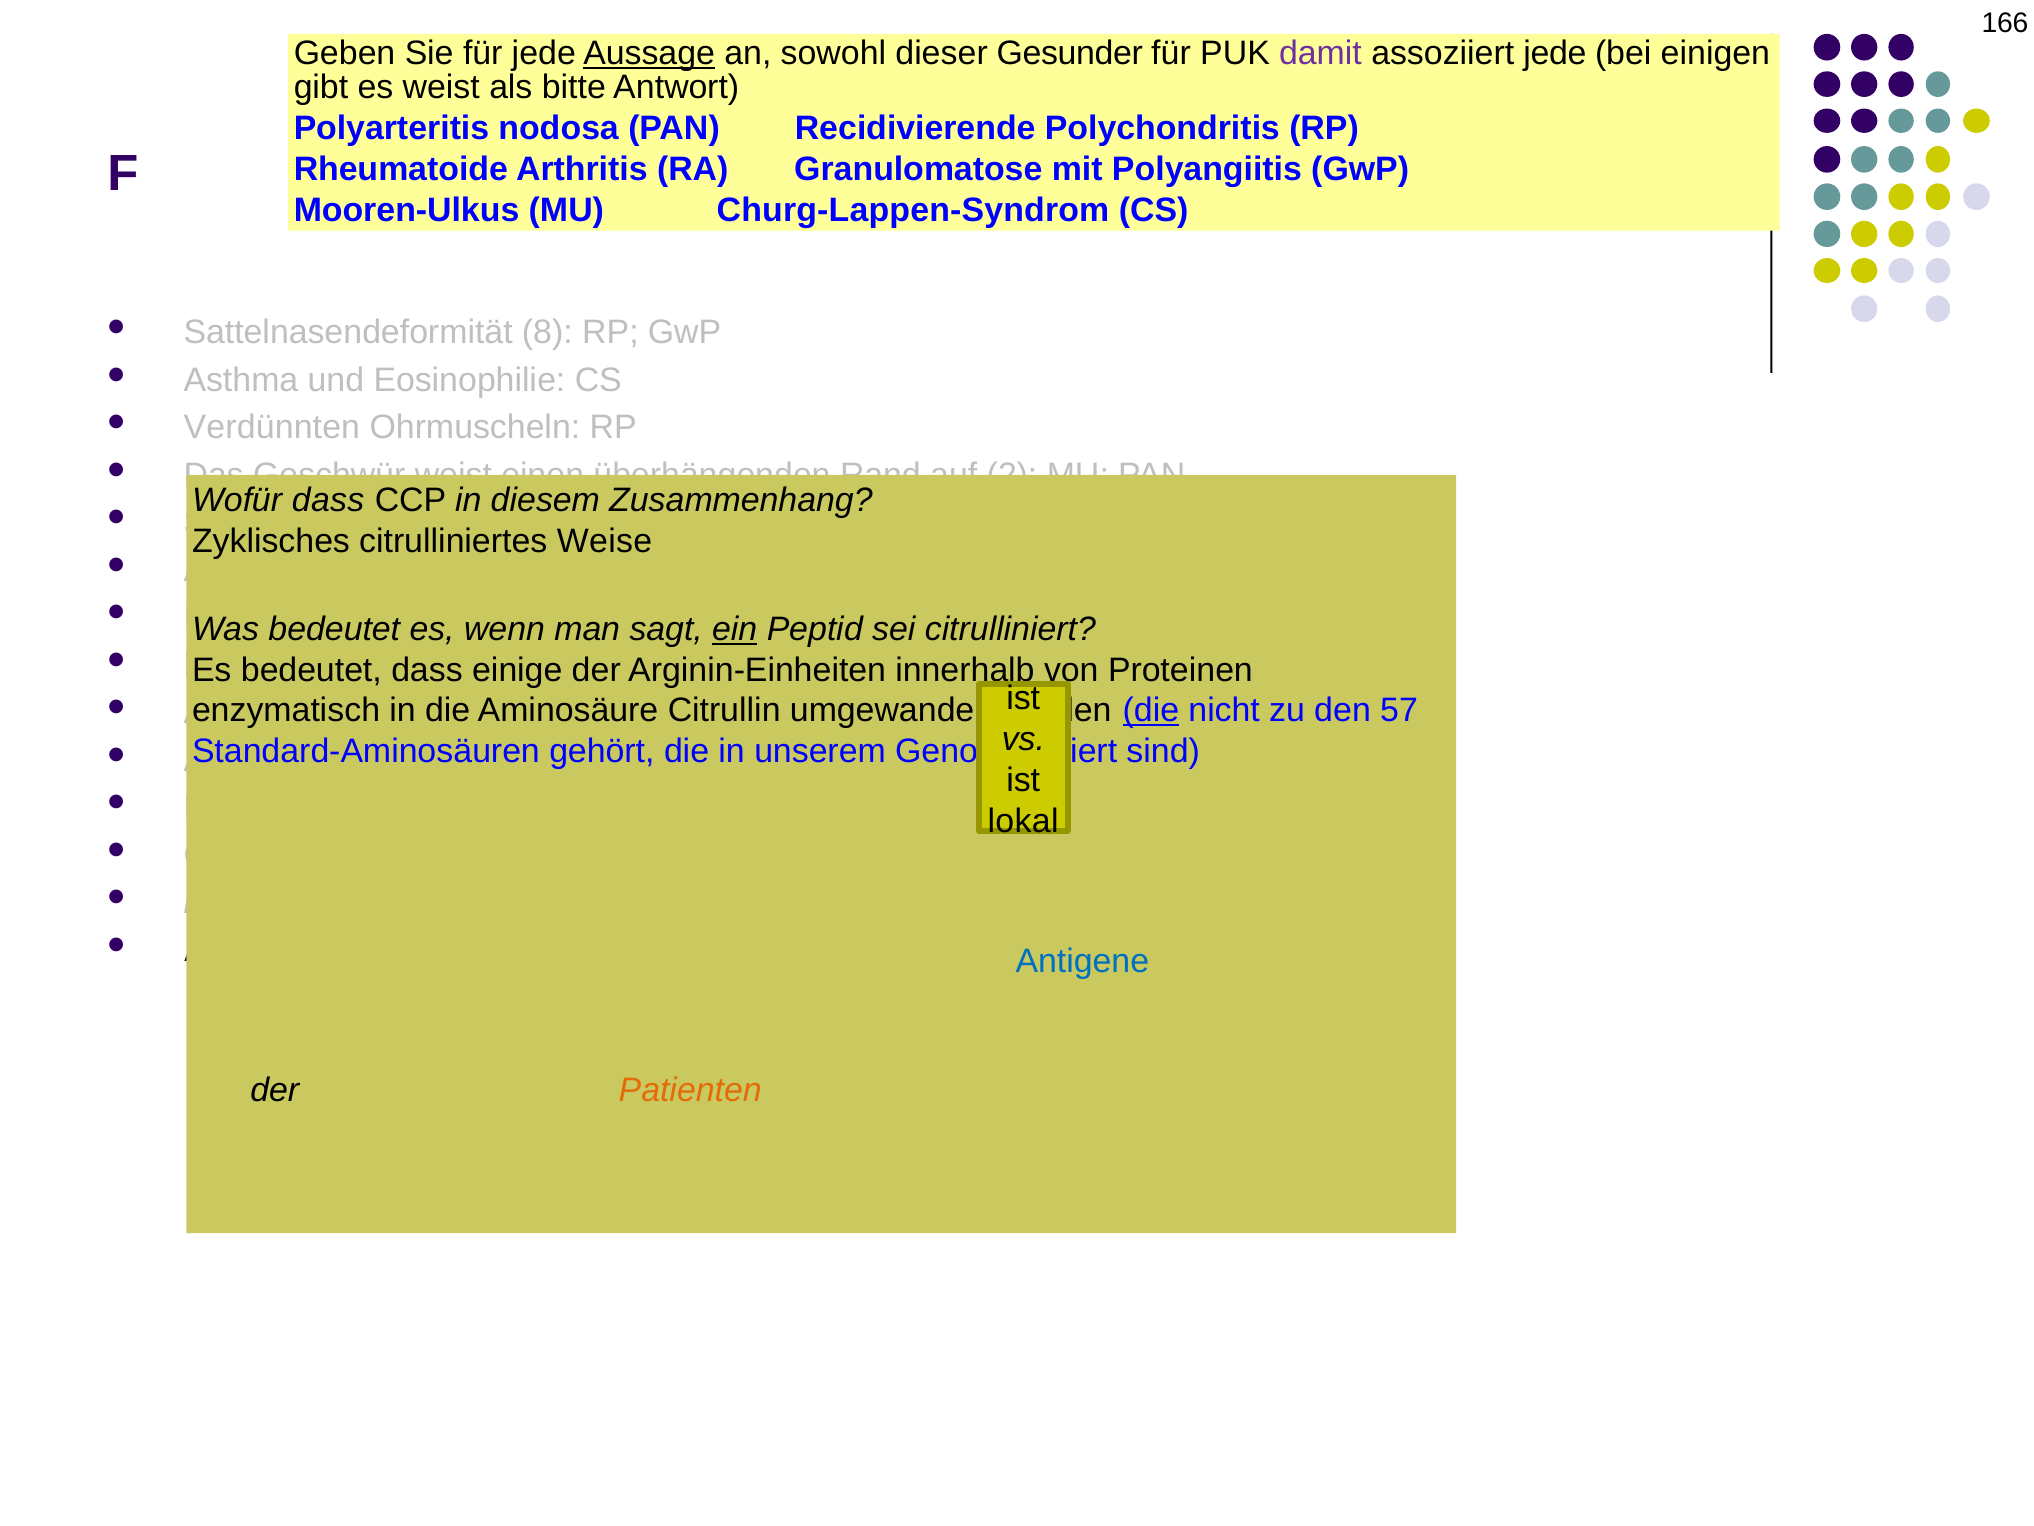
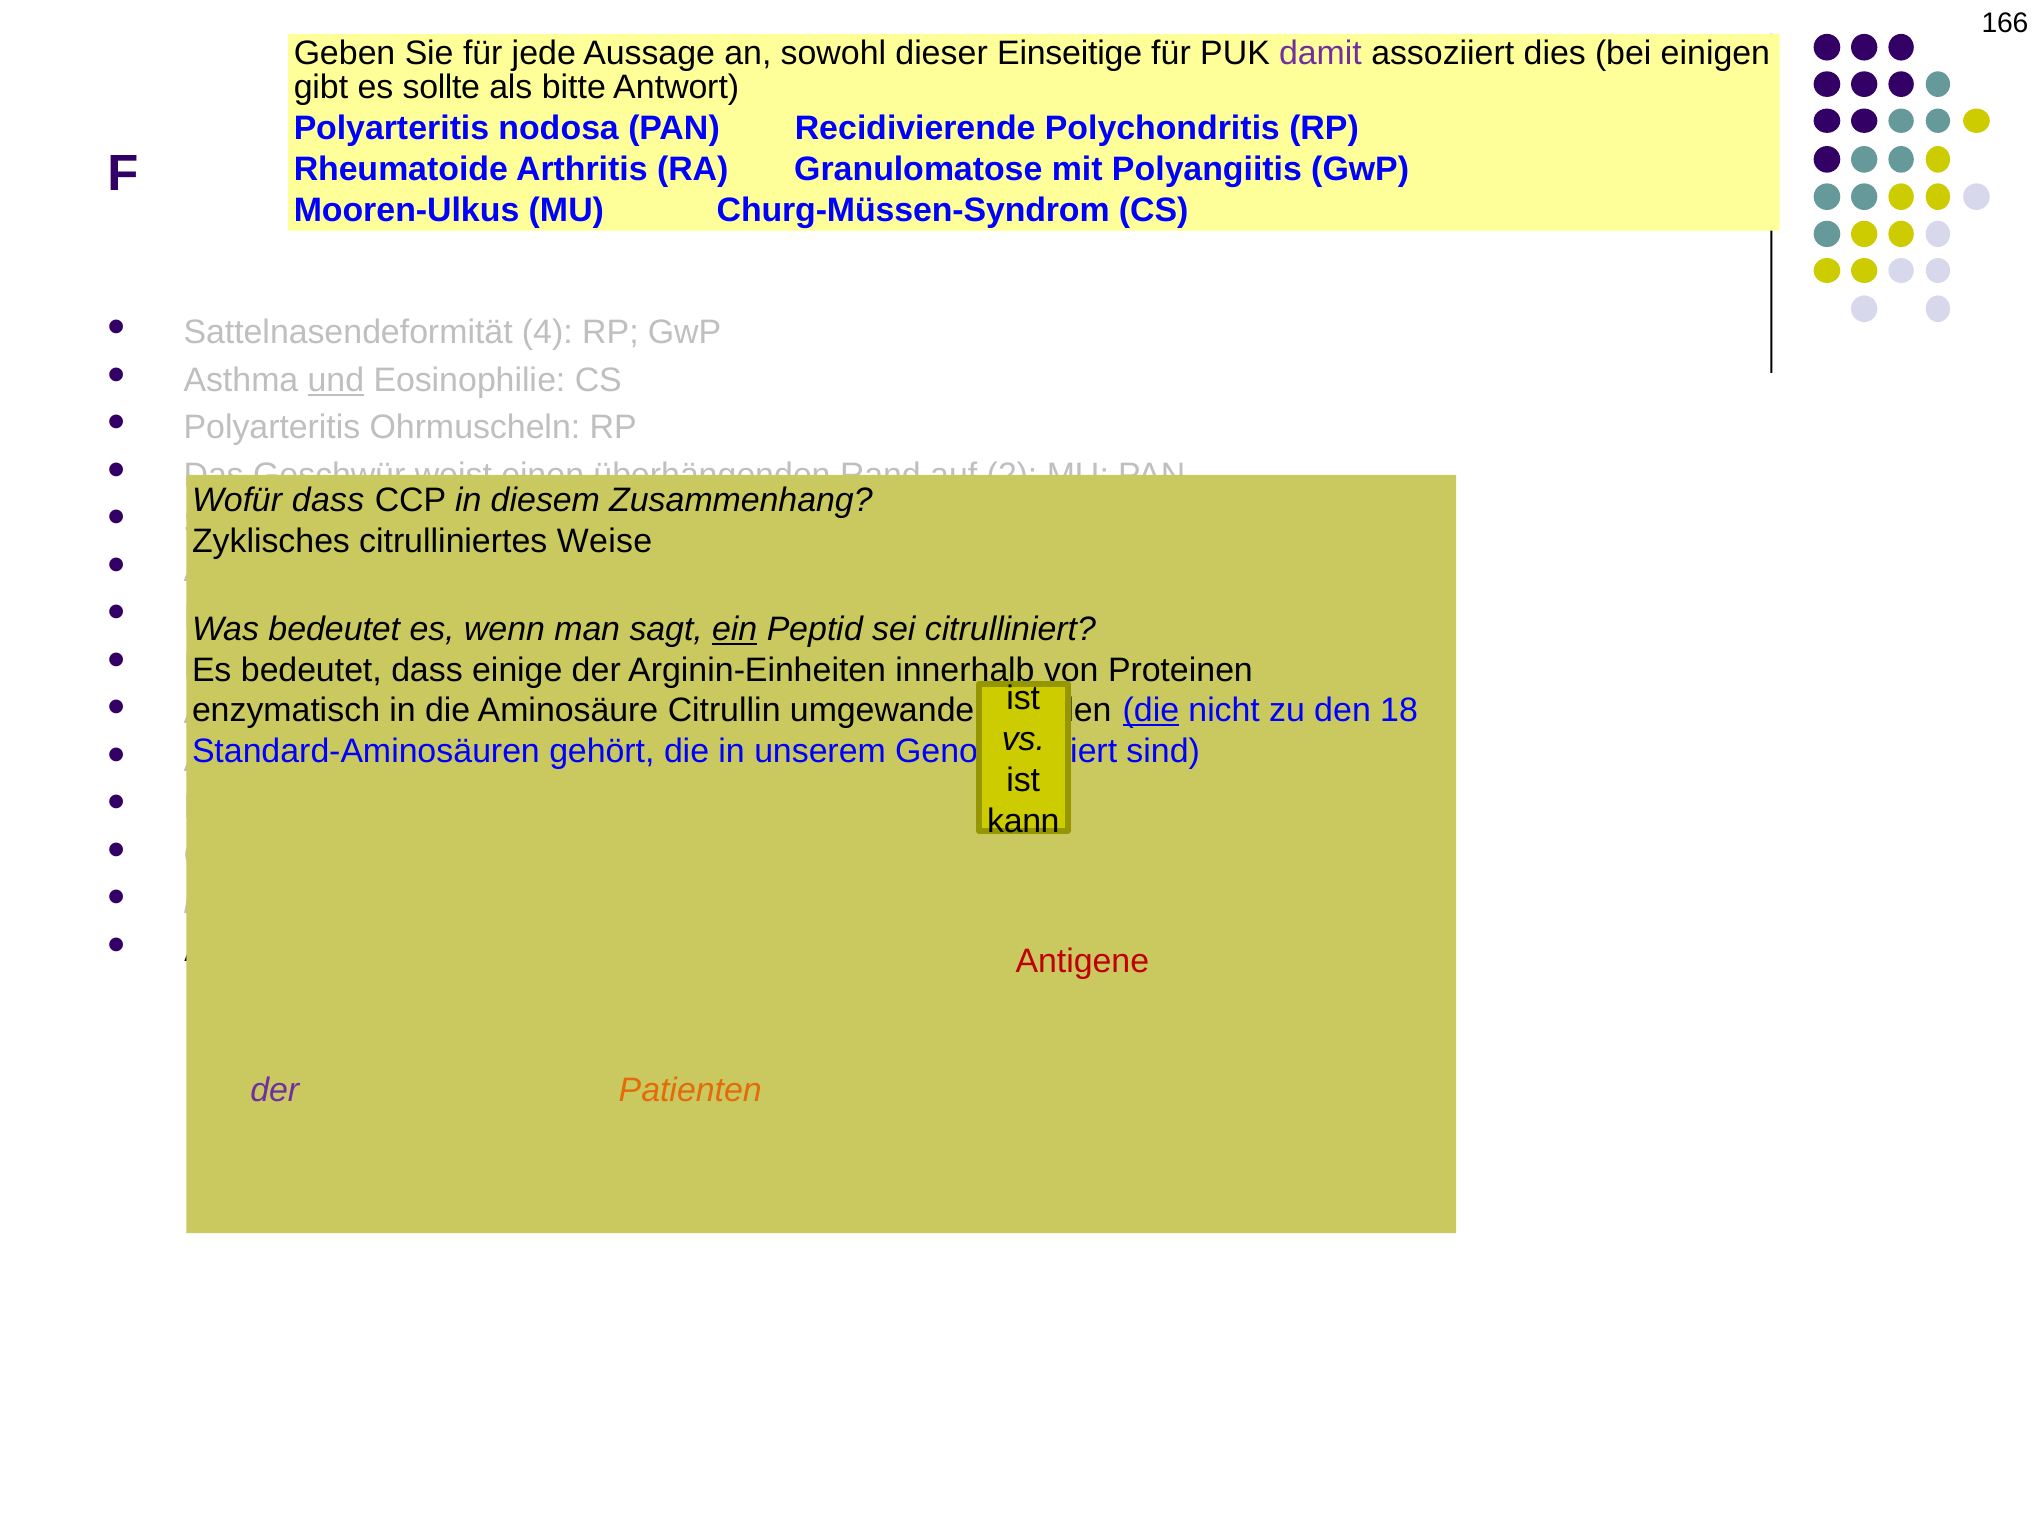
Aussage underline: present -> none
Gesunder: Gesunder -> Einseitige
assoziiert jede: jede -> dies
es weist: weist -> sollte
Churg-Lappen-Syndrom: Churg-Lappen-Syndrom -> Churg-Müssen-Syndrom
Sattelnasendeformität 8: 8 -> 4
und underline: none -> present
Verdünnten at (272, 427): Verdünnten -> Polyarteritis
57: 57 -> 18
lokal: lokal -> kann
Antigene colour: blue -> red
der at (275, 1090) colour: black -> purple
